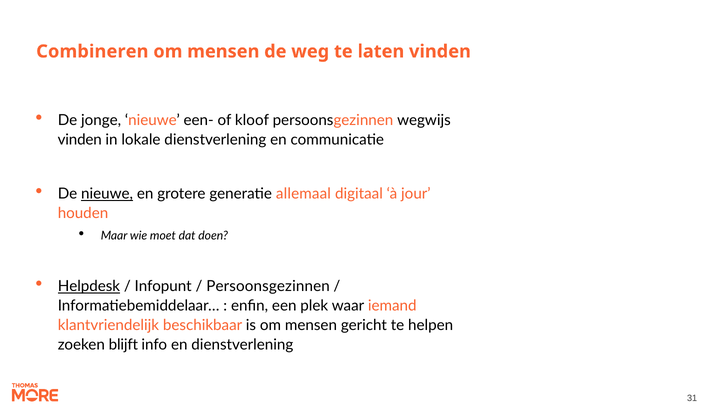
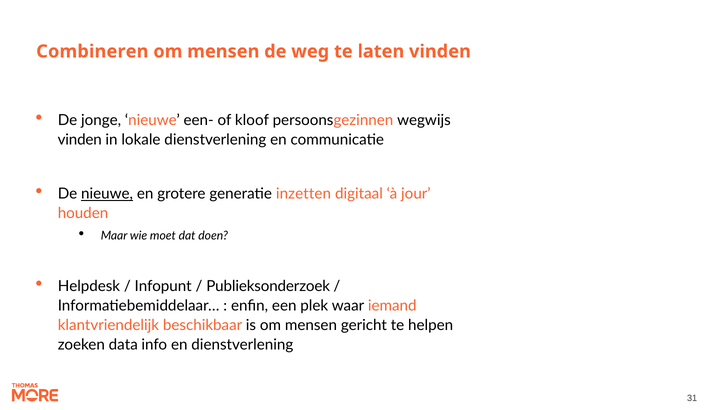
allemaal: allemaal -> inzetten
Helpdesk underline: present -> none
Persoonsgezinnen at (268, 286): Persoonsgezinnen -> Publieksonderzoek
blijft: blijft -> data
